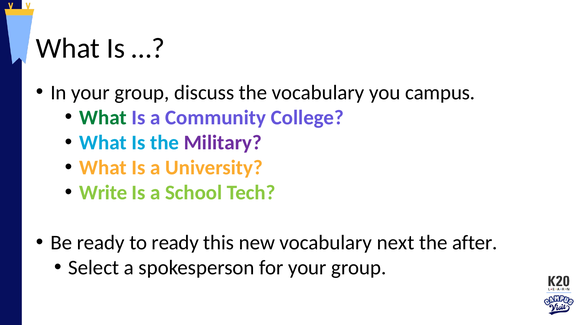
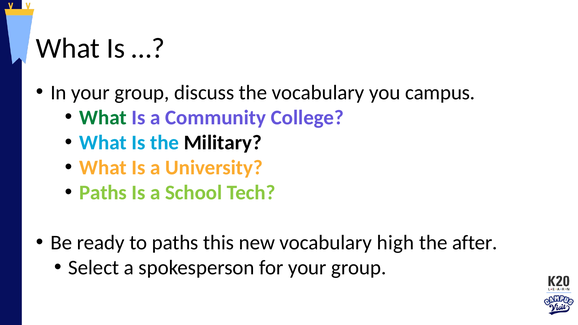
Military colour: purple -> black
Write at (103, 193): Write -> Paths
to ready: ready -> paths
next: next -> high
